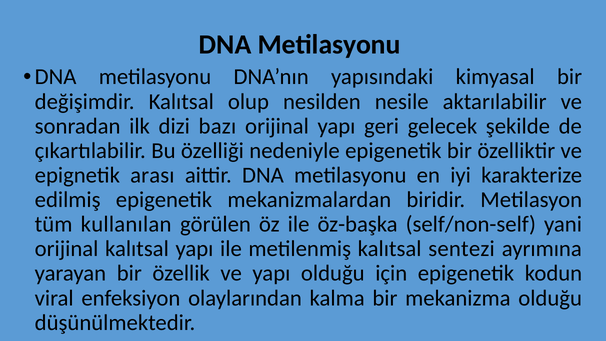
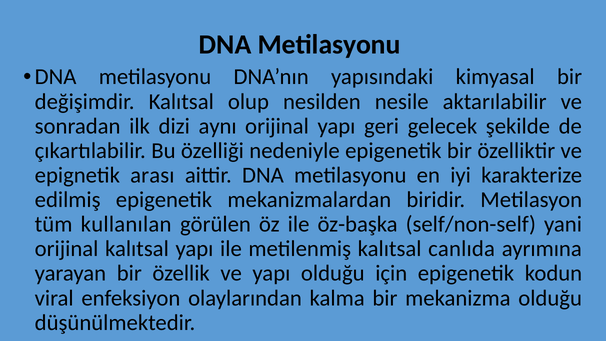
bazı: bazı -> aynı
sentezi: sentezi -> canlıda
